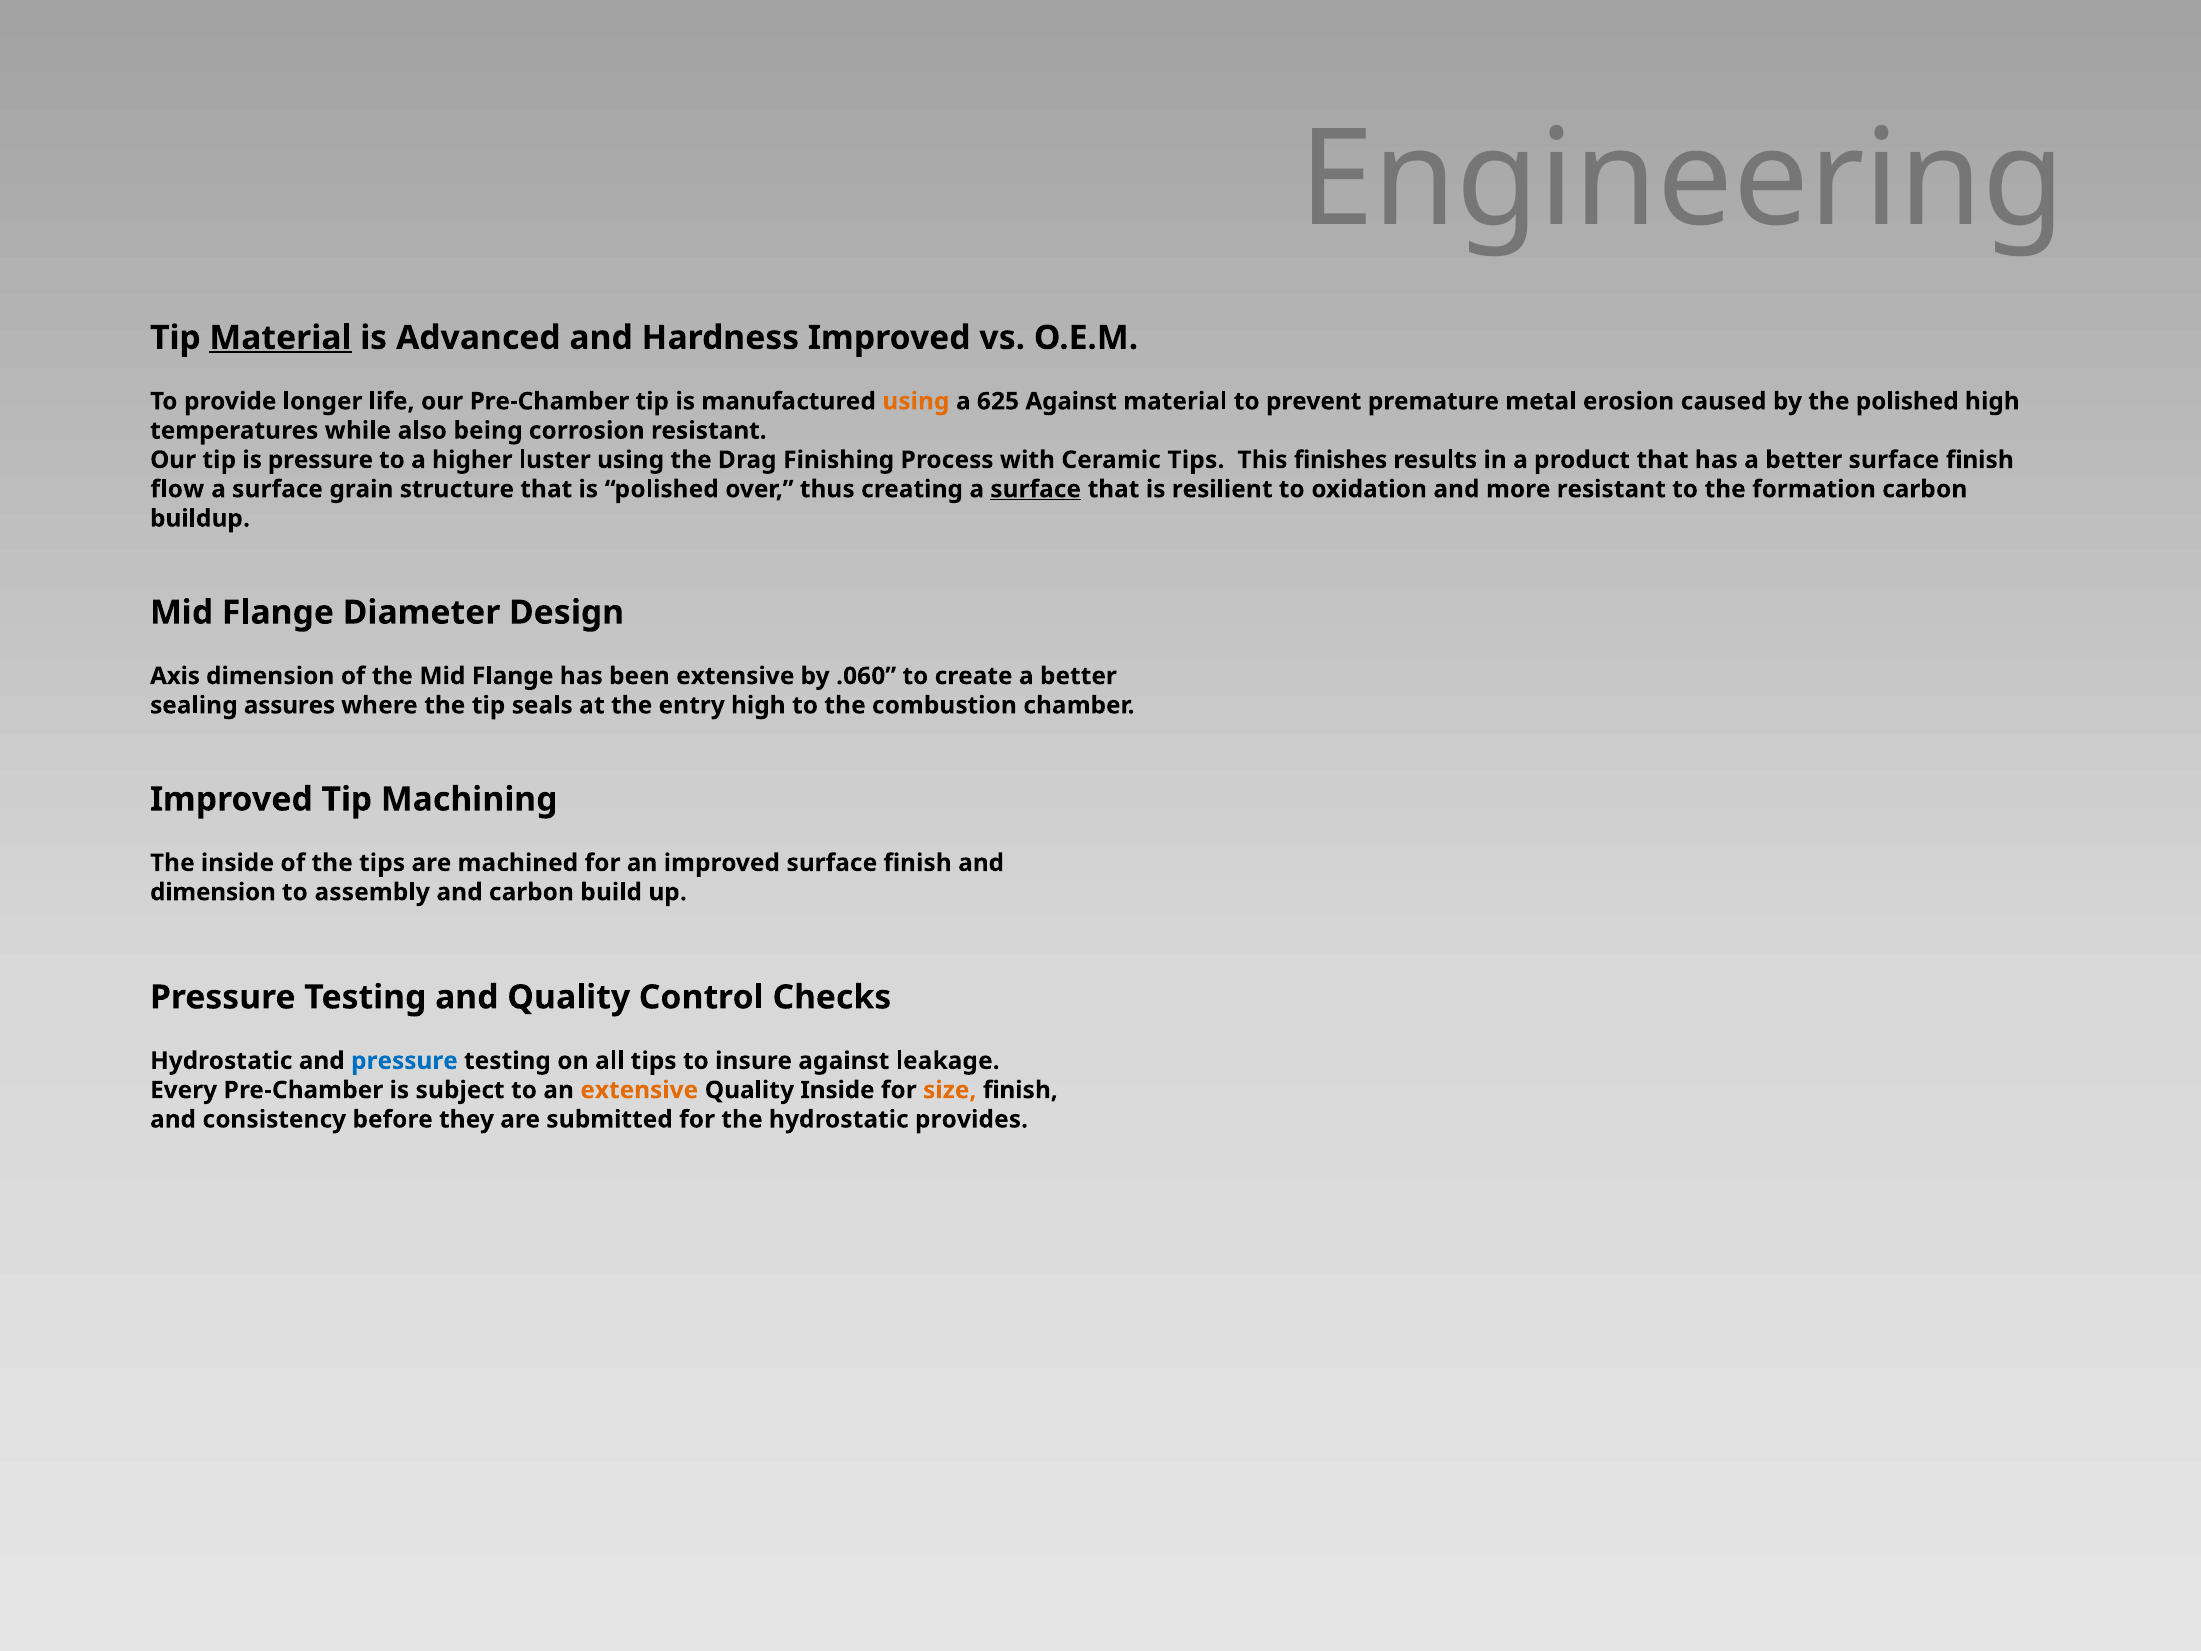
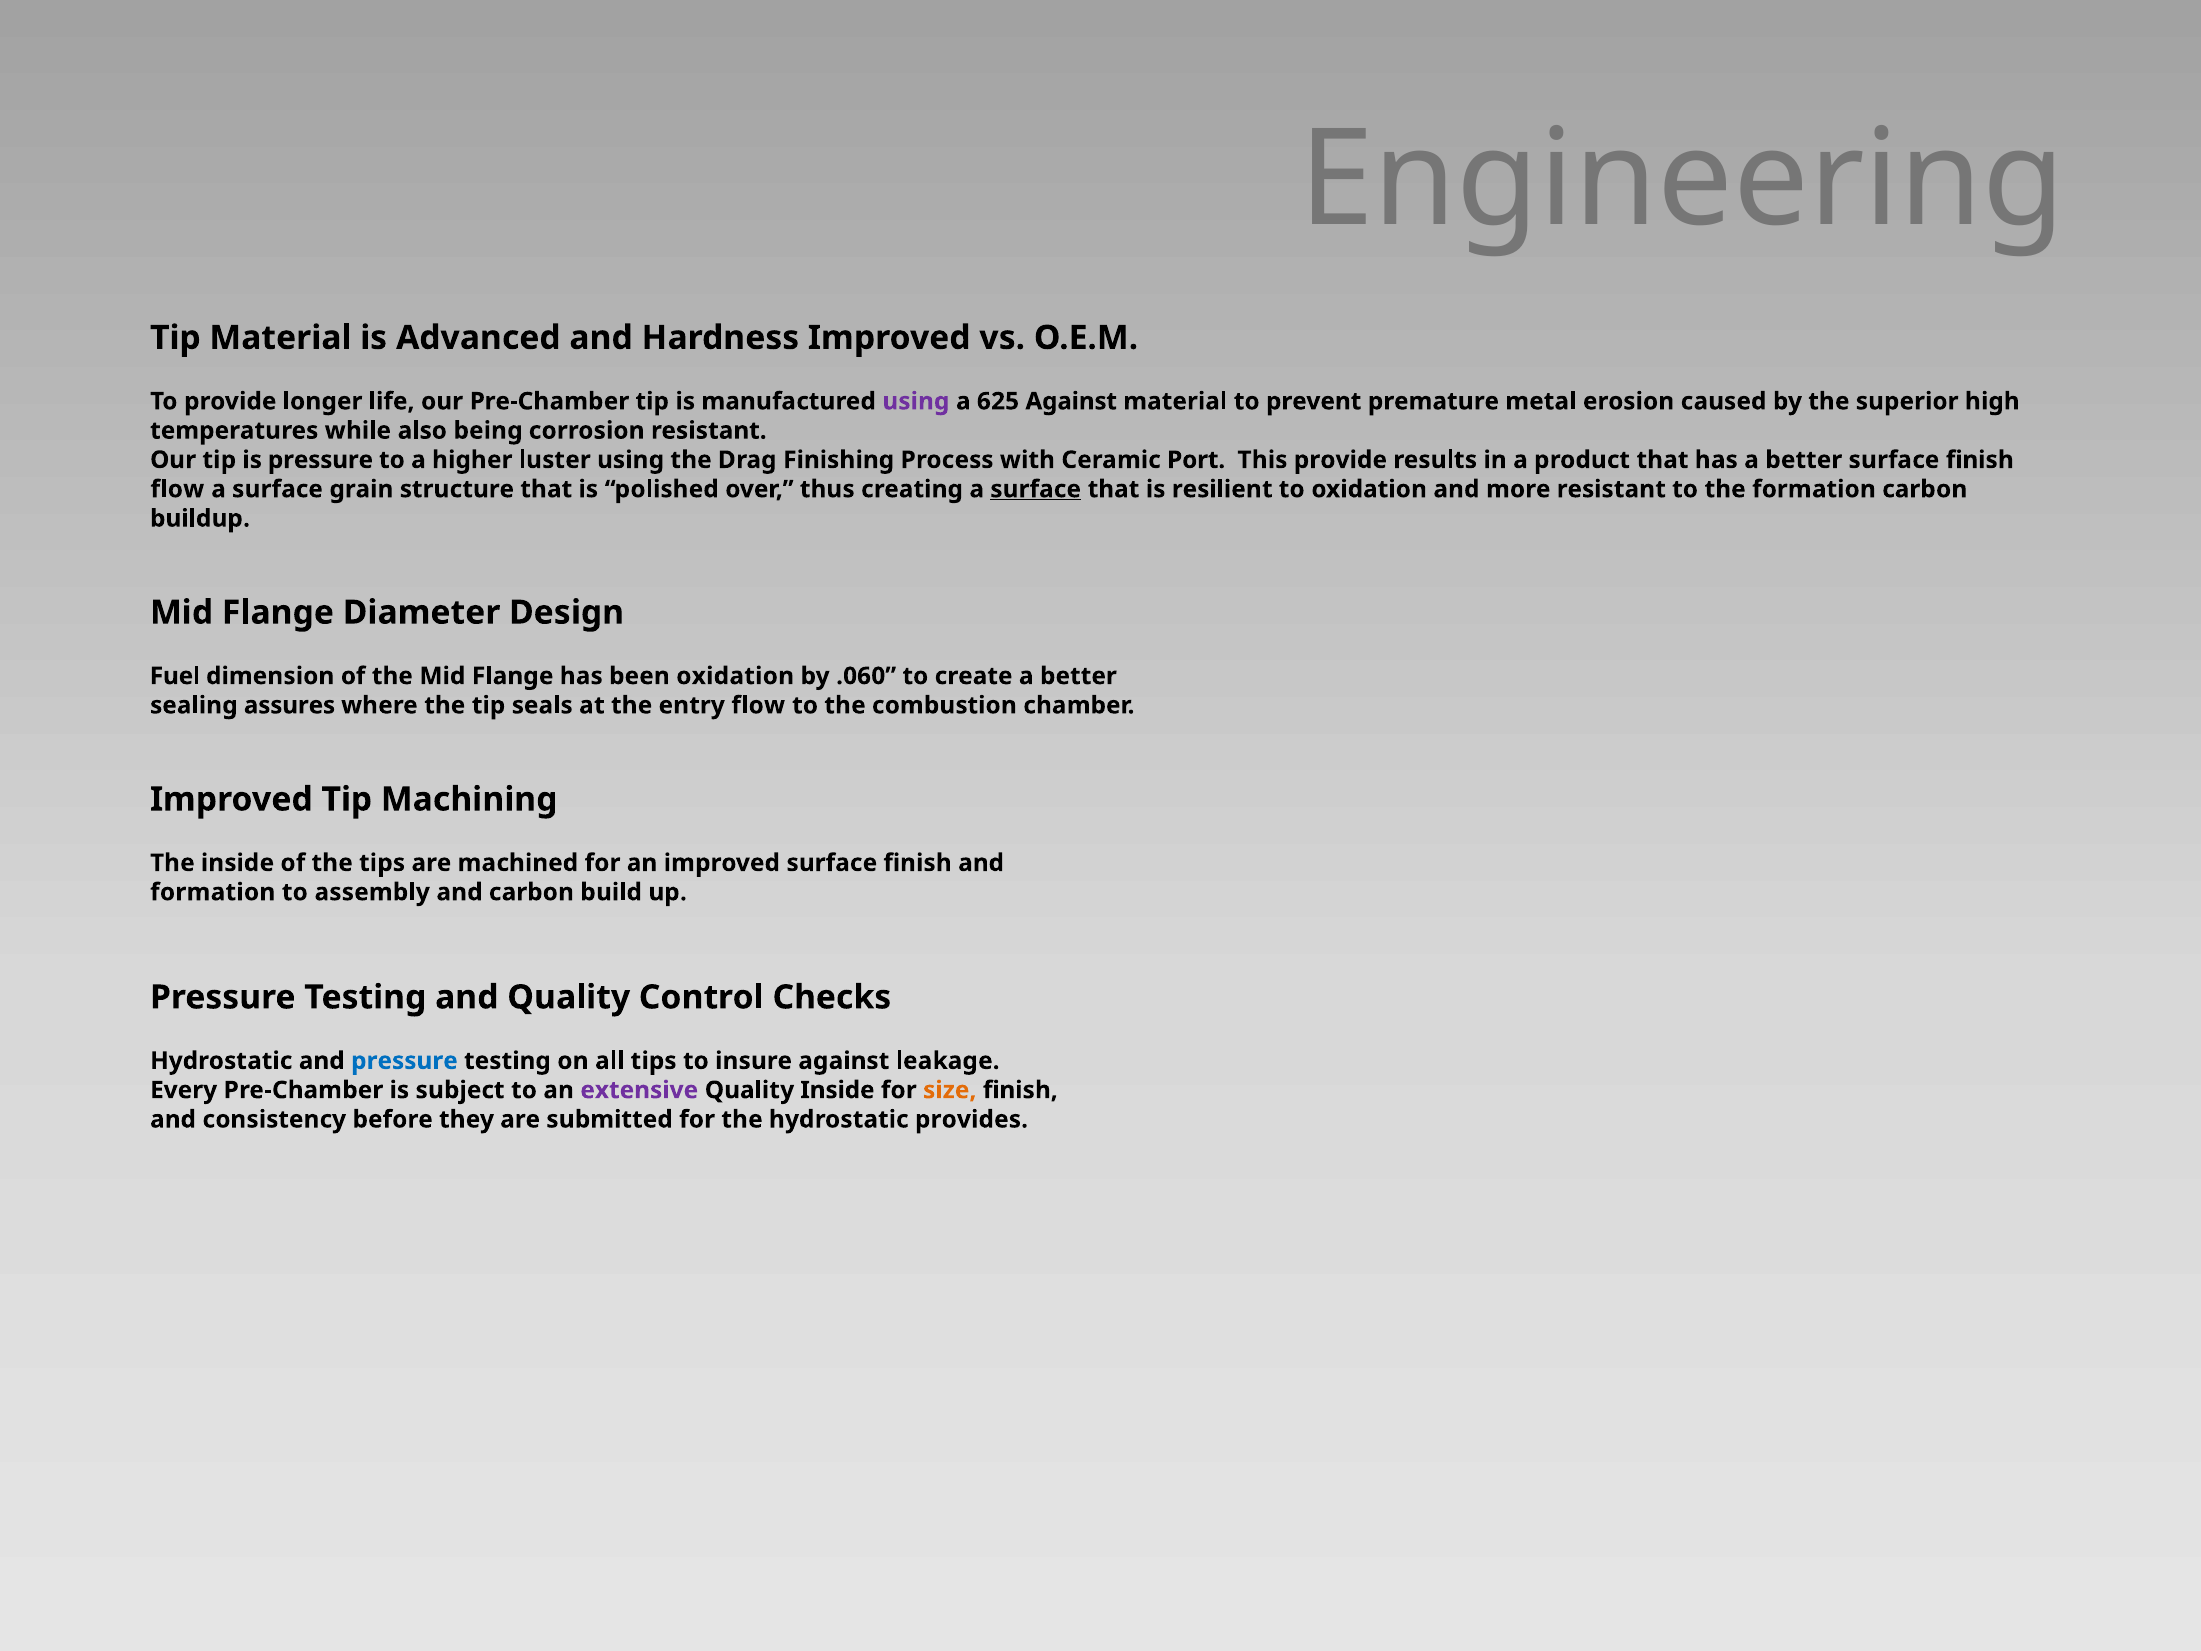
Material at (280, 338) underline: present -> none
using at (916, 401) colour: orange -> purple
the polished: polished -> superior
Ceramic Tips: Tips -> Port
This finishes: finishes -> provide
Axis: Axis -> Fuel
been extensive: extensive -> oxidation
entry high: high -> flow
dimension at (213, 892): dimension -> formation
extensive at (639, 1090) colour: orange -> purple
